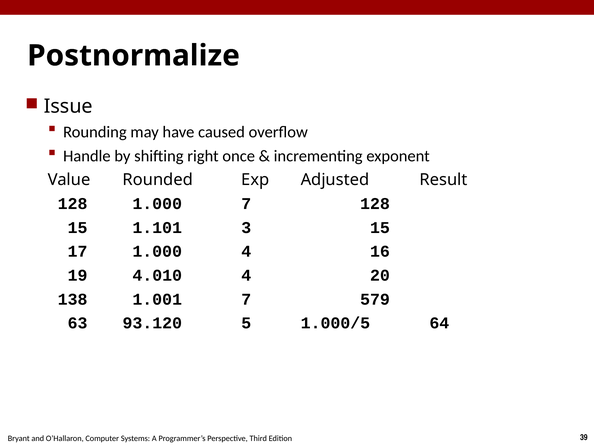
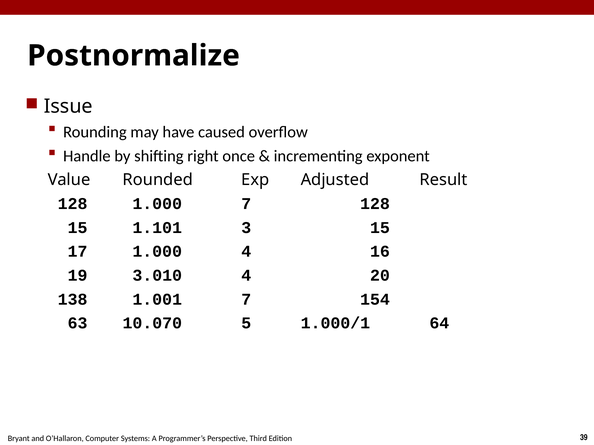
4.010: 4.010 -> 3.010
579: 579 -> 154
93.120: 93.120 -> 10.070
1.000/5: 1.000/5 -> 1.000/1
